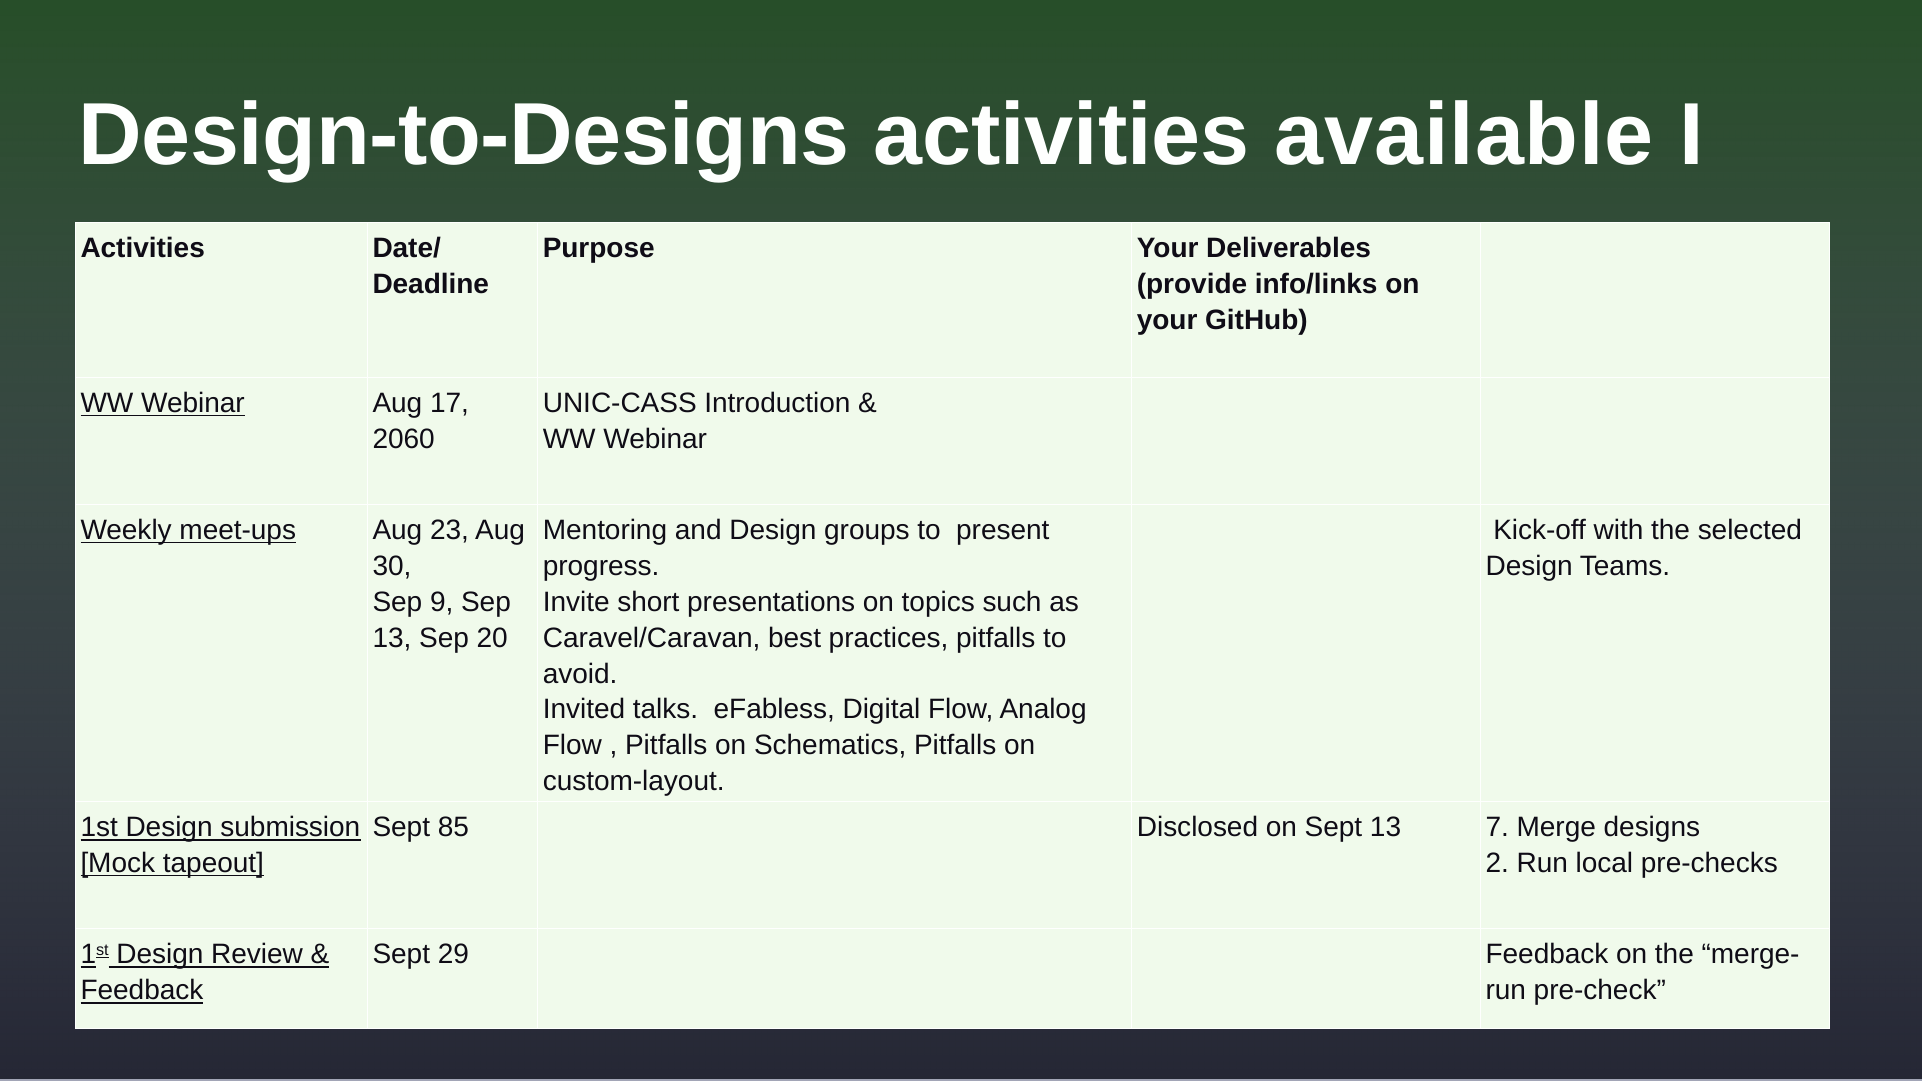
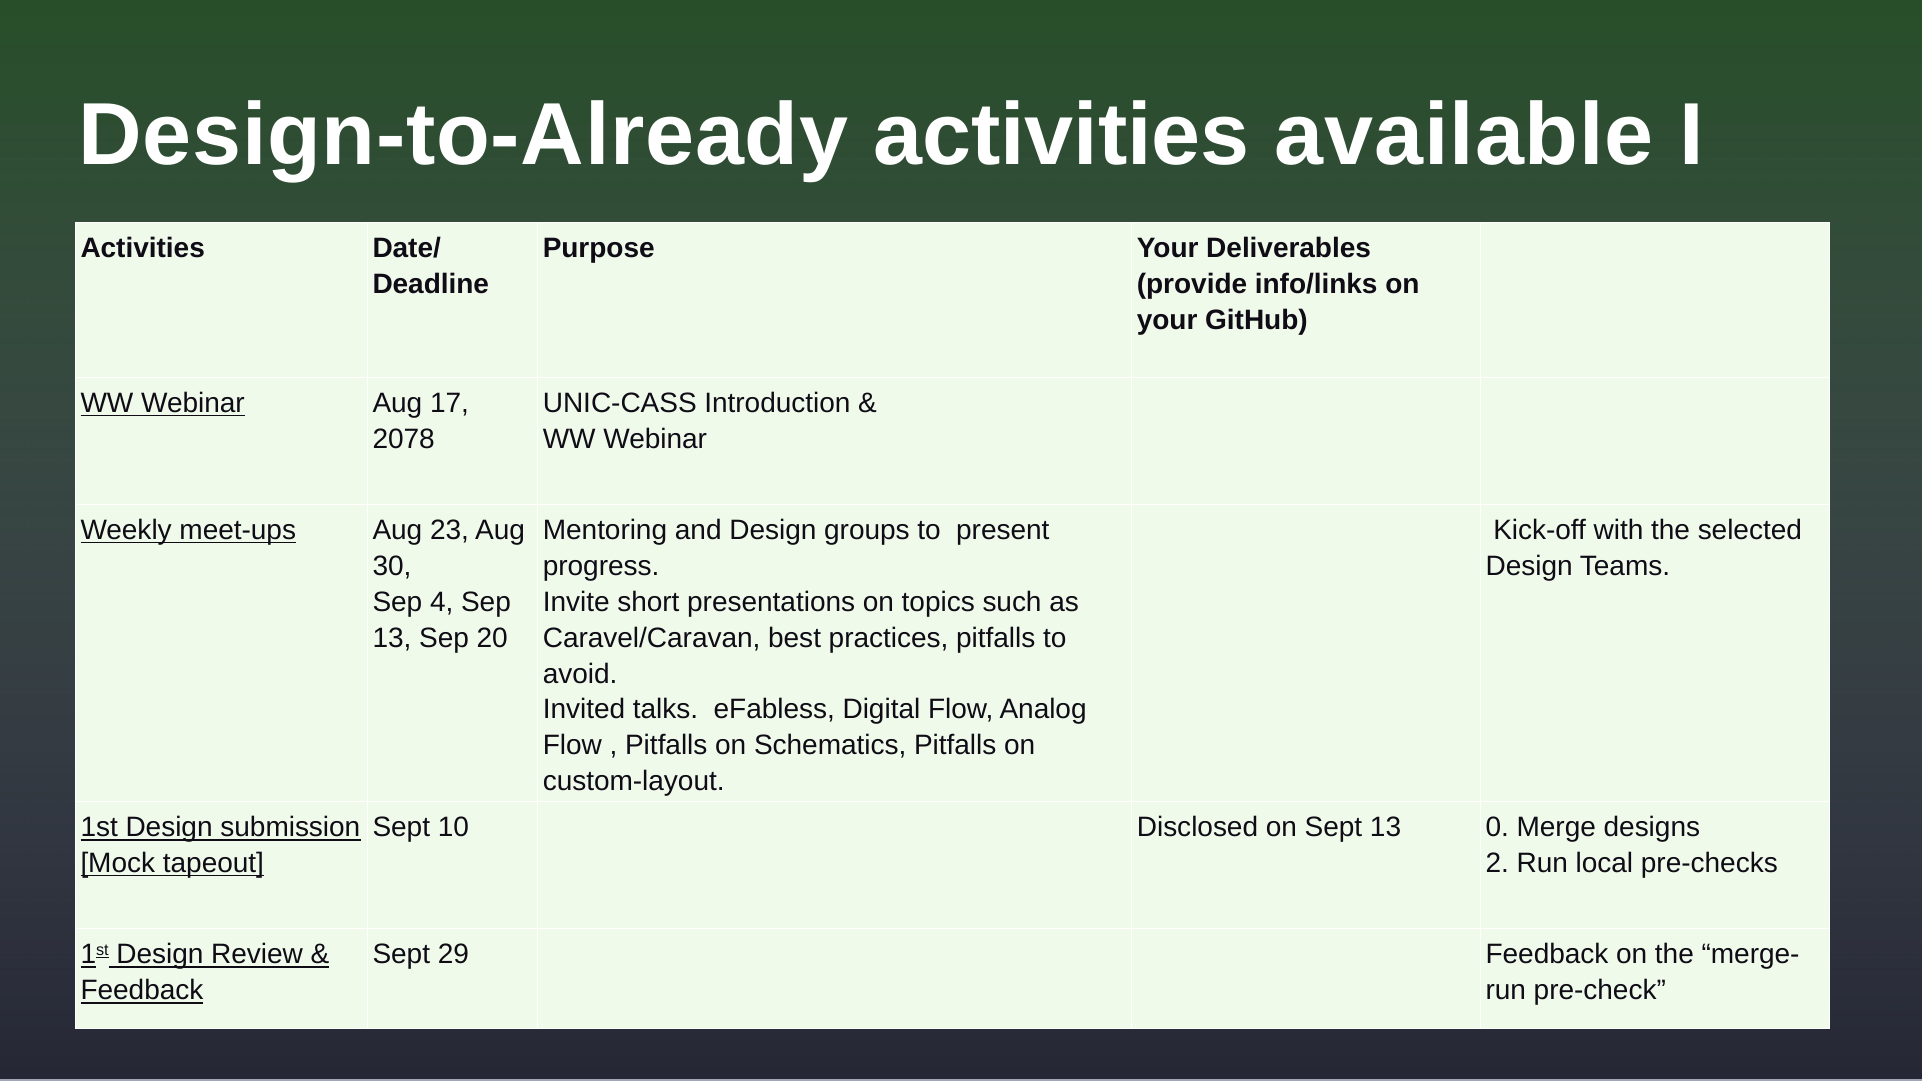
Design-to-Designs: Design-to-Designs -> Design-to-Already
2060: 2060 -> 2078
9: 9 -> 4
85: 85 -> 10
7: 7 -> 0
